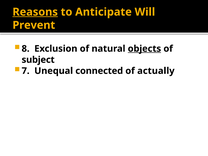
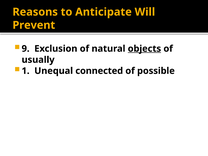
Reasons underline: present -> none
8: 8 -> 9
subject: subject -> usually
7: 7 -> 1
actually: actually -> possible
